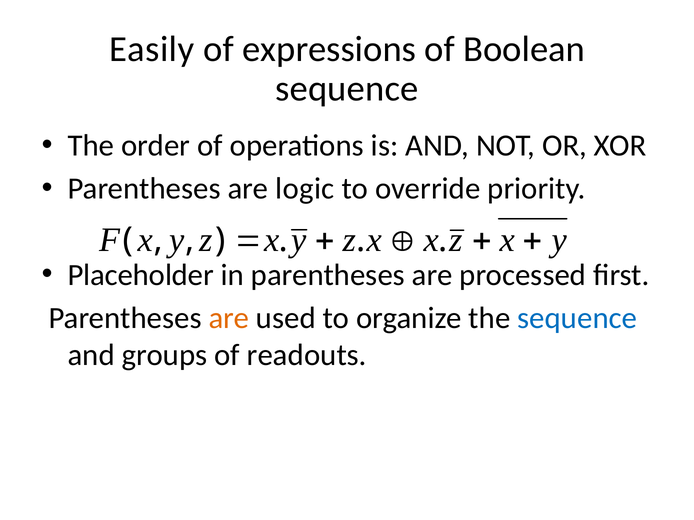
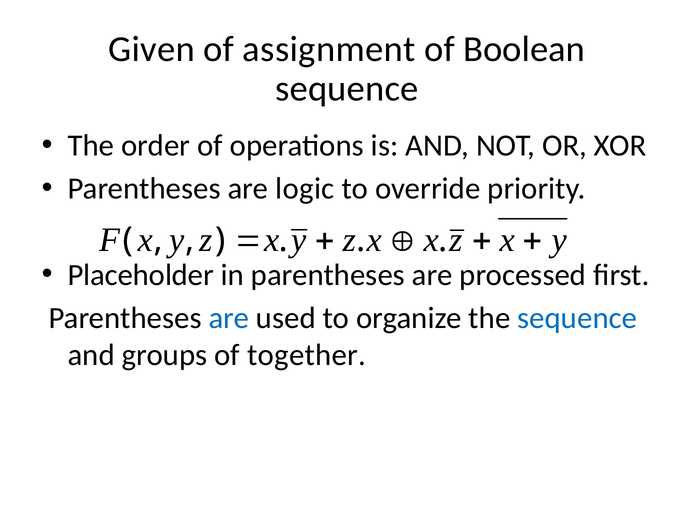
Easily: Easily -> Given
expressions: expressions -> assignment
are at (229, 318) colour: orange -> blue
readouts: readouts -> together
